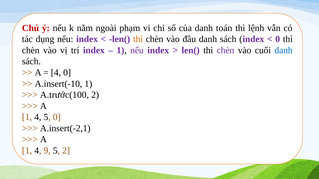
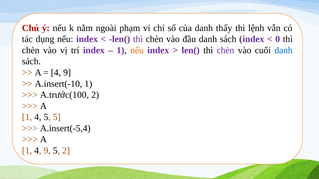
toán: toán -> thấy
thì at (138, 39) colour: orange -> purple
nếu at (137, 50) colour: purple -> orange
0 at (67, 73): 0 -> 9
5 0: 0 -> 5
A.insert(-2,1: A.insert(-2,1 -> A.insert(-5,4
